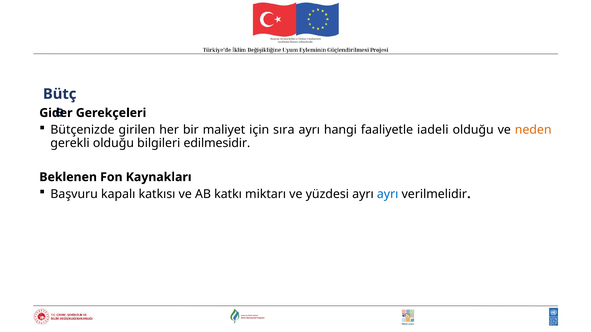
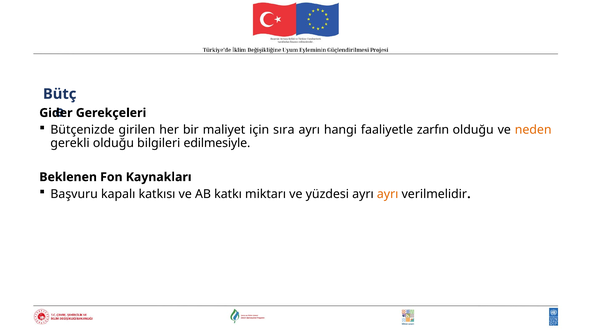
iadeli: iadeli -> zarfın
edilmesidir: edilmesidir -> edilmesiyle
ayrı at (388, 194) colour: blue -> orange
